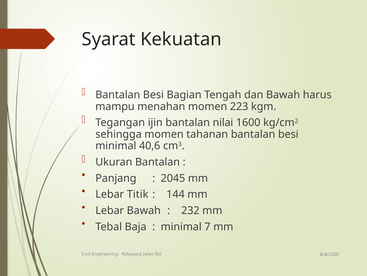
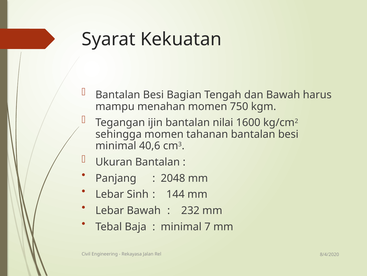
223: 223 -> 750
2045: 2045 -> 2048
Titik: Titik -> Sinh
